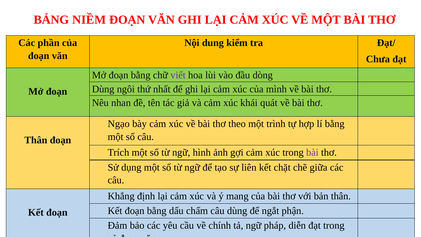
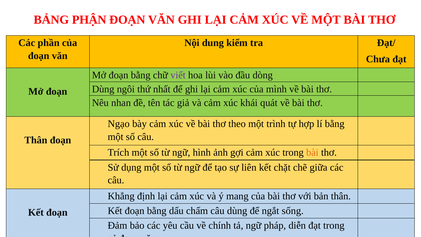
NIỀM: NIỀM -> PHẬN
bài at (312, 152) colour: purple -> orange
phận: phận -> sống
